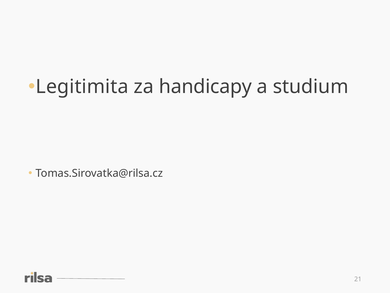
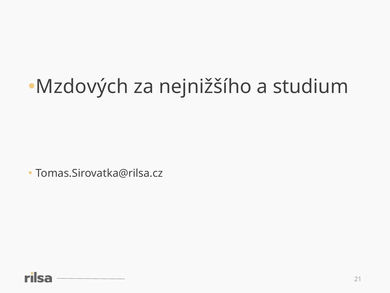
Legitimita: Legitimita -> Mzdových
handicapy: handicapy -> nejnižšího
